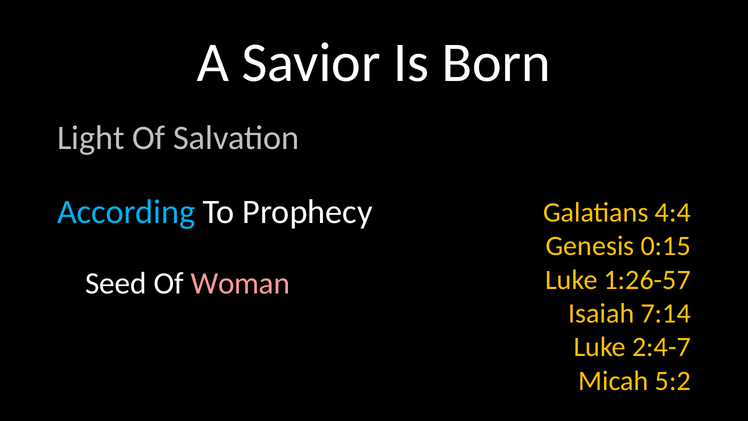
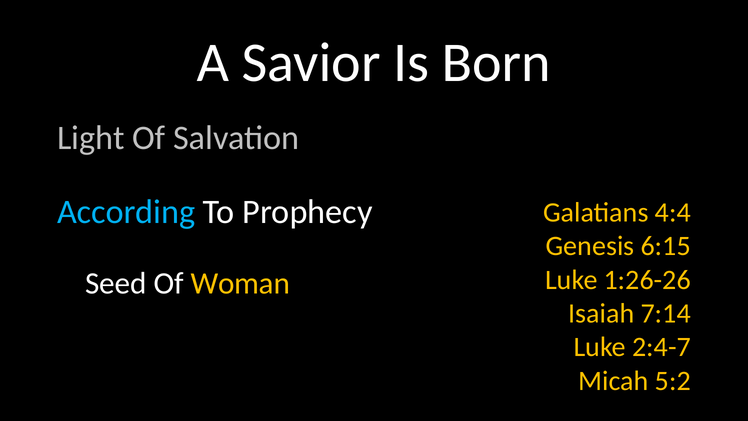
0:15: 0:15 -> 6:15
1:26-57: 1:26-57 -> 1:26-26
Woman colour: pink -> yellow
